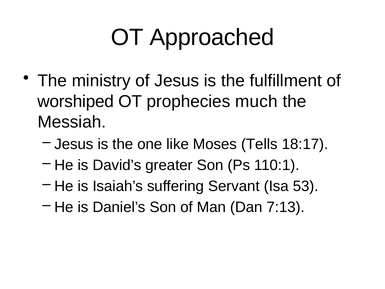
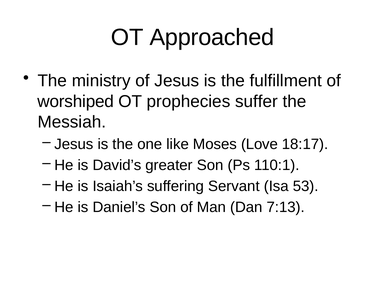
much: much -> suffer
Tells: Tells -> Love
